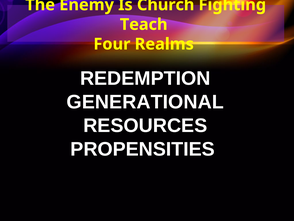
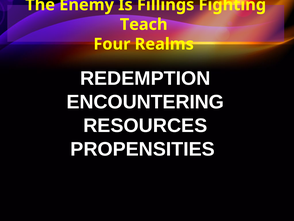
Church: Church -> Fillings
GENERATIONAL: GENERATIONAL -> ENCOUNTERING
